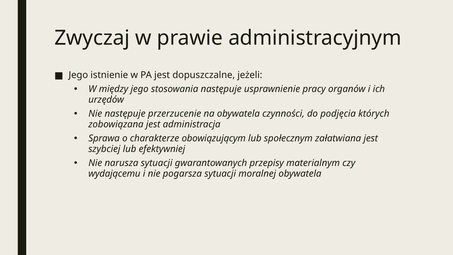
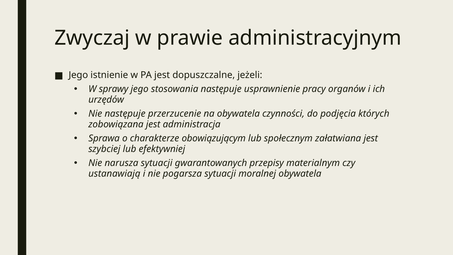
między: między -> sprawy
wydającemu: wydającemu -> ustanawiają
